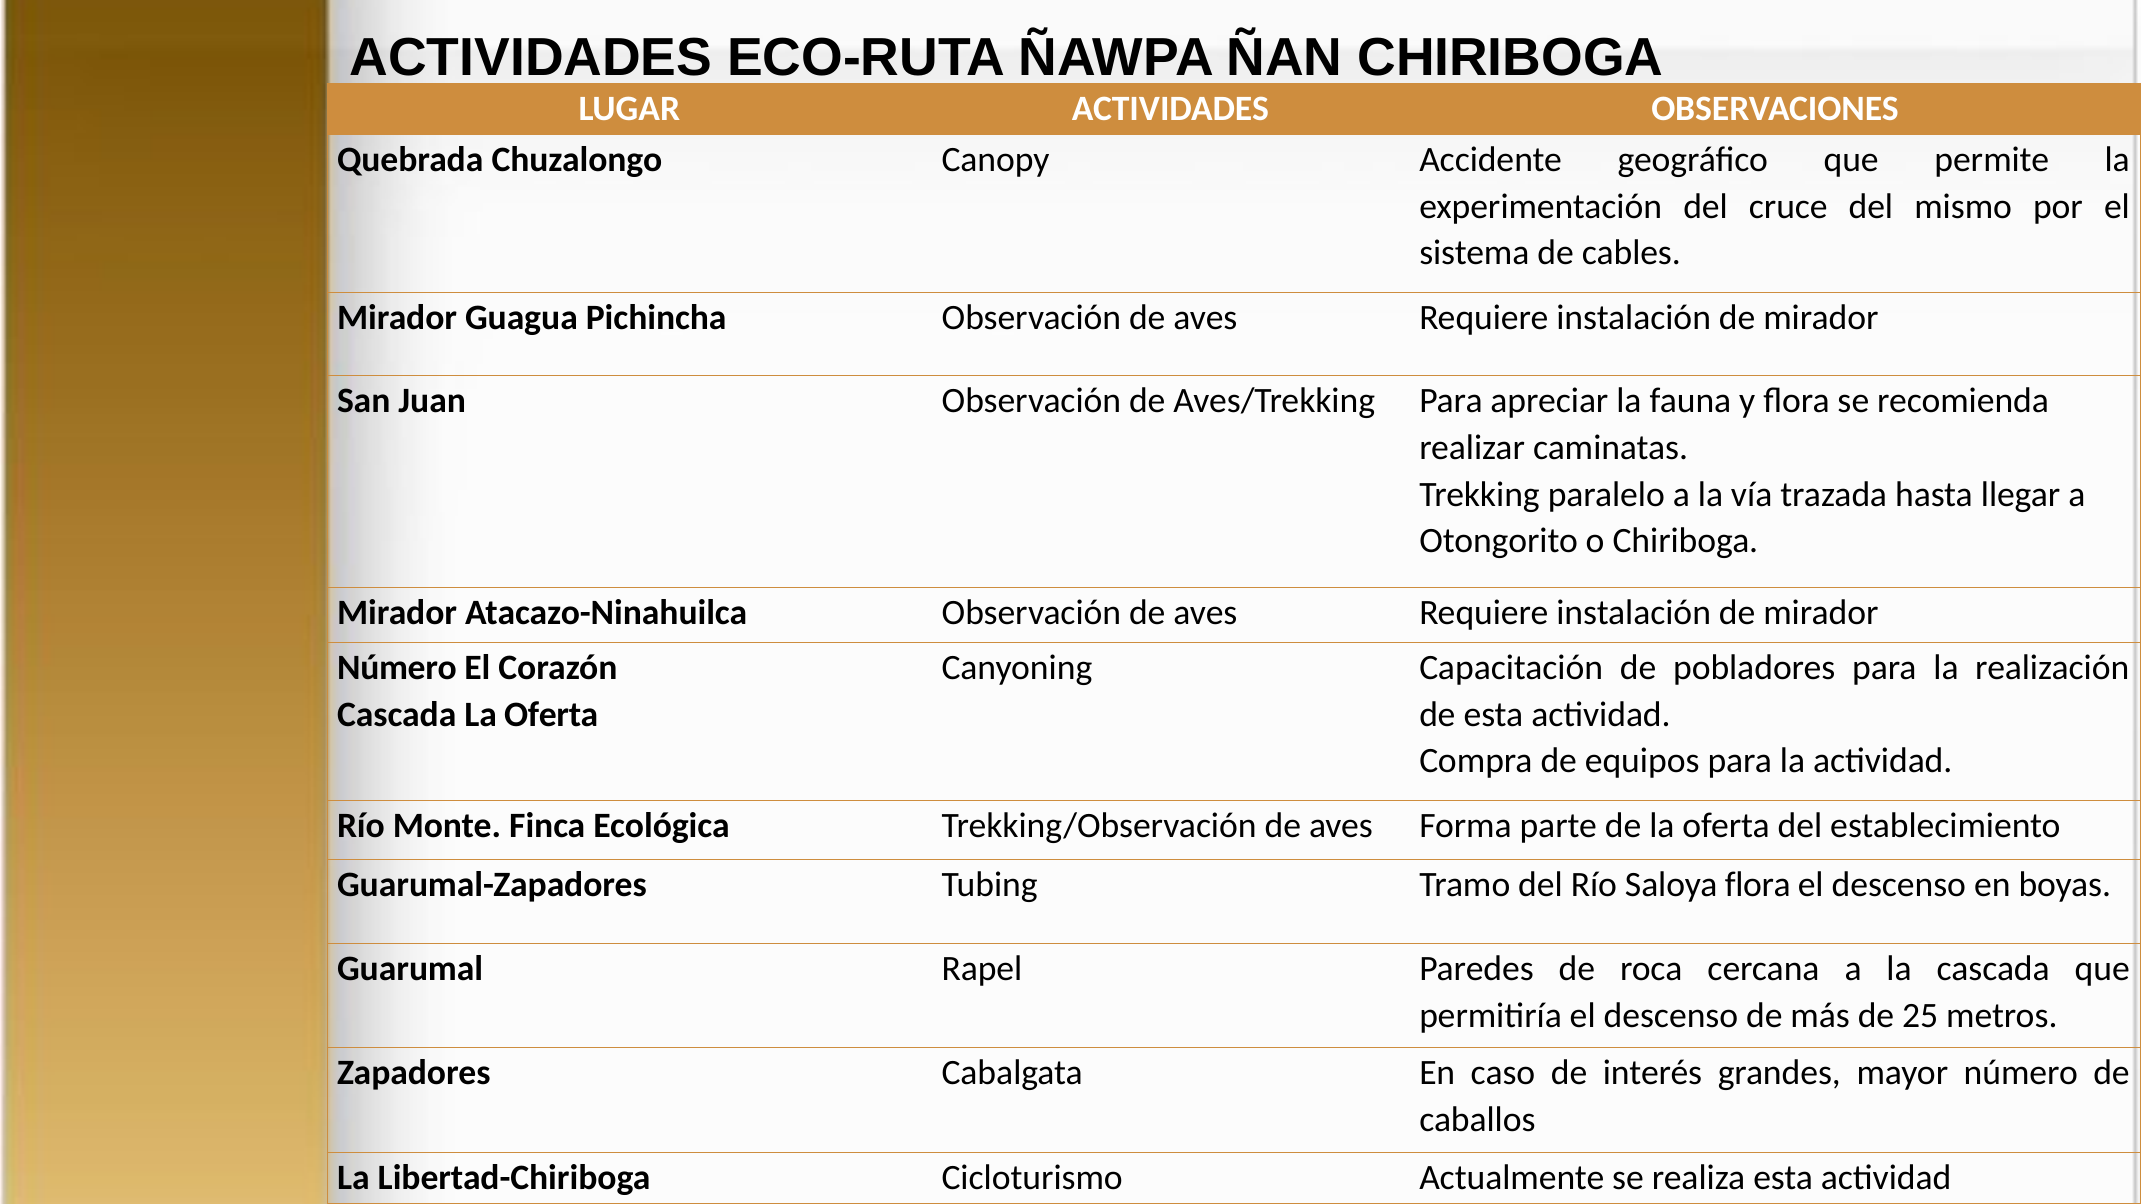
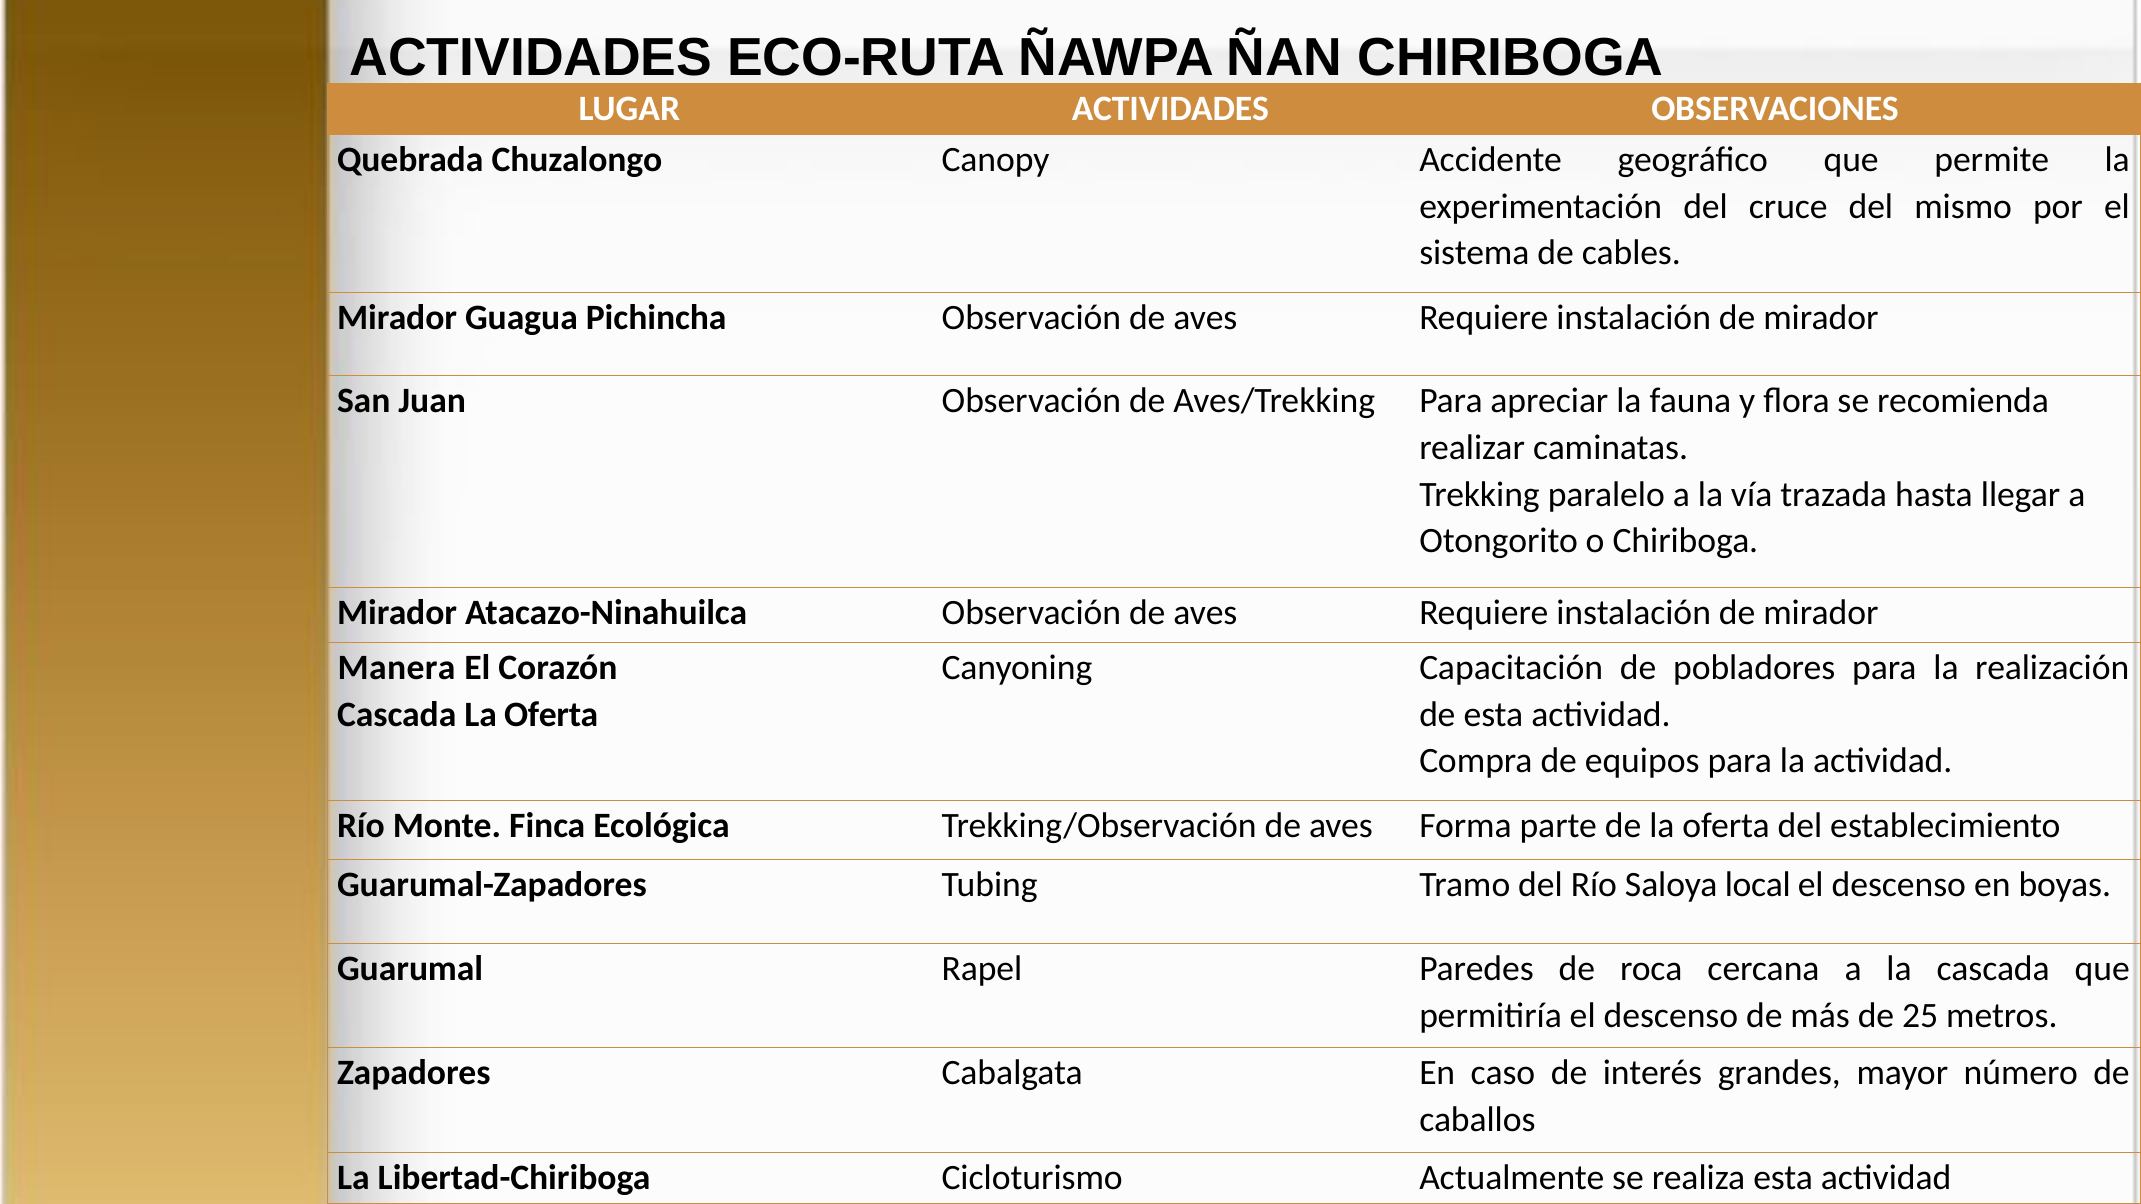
Número at (397, 668): Número -> Manera
Saloya flora: flora -> local
